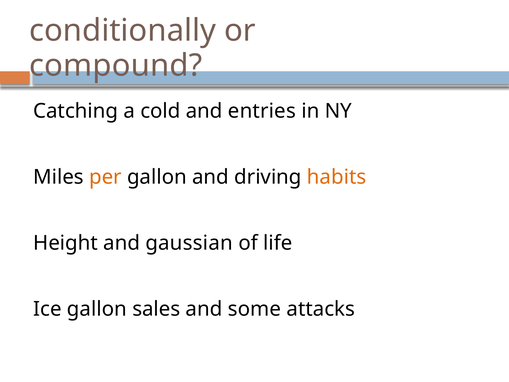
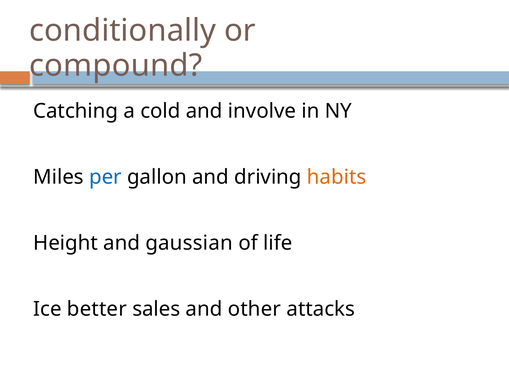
entries: entries -> involve
per colour: orange -> blue
Ice gallon: gallon -> better
some: some -> other
